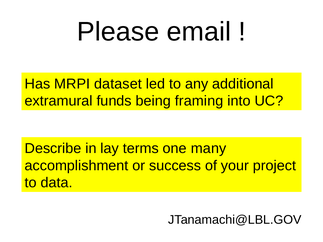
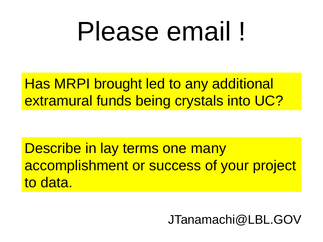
dataset: dataset -> brought
framing: framing -> crystals
